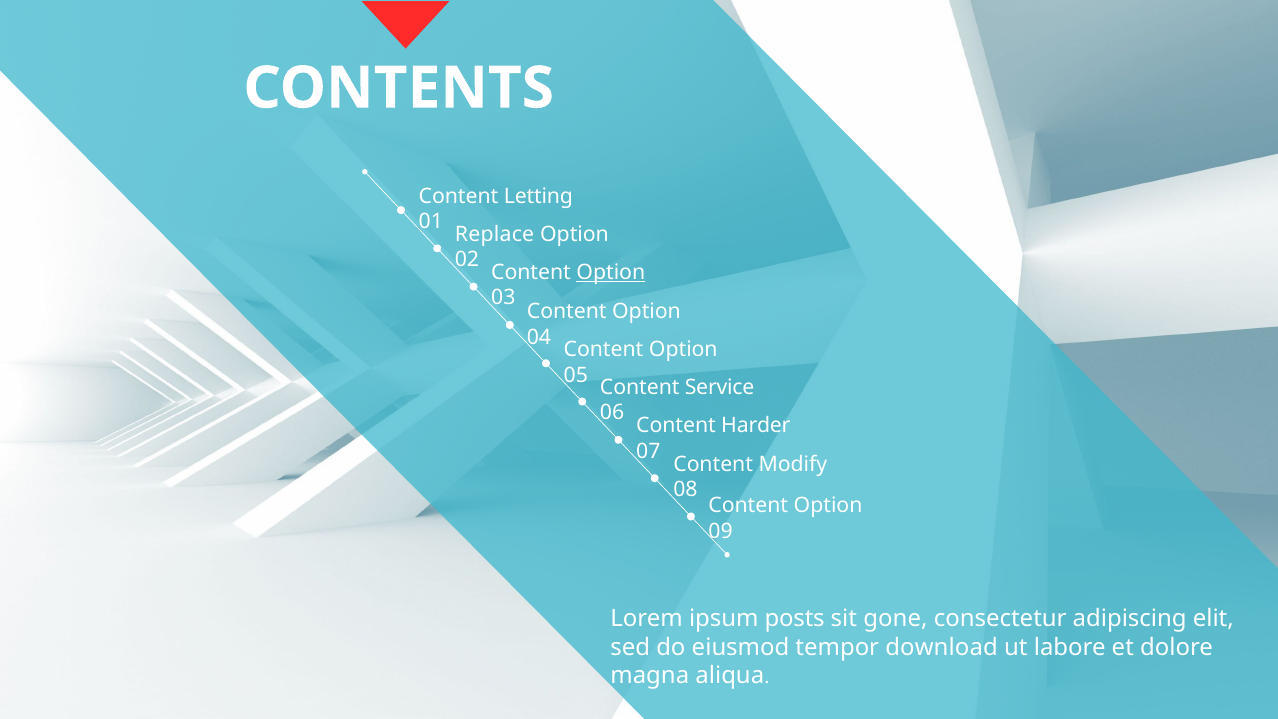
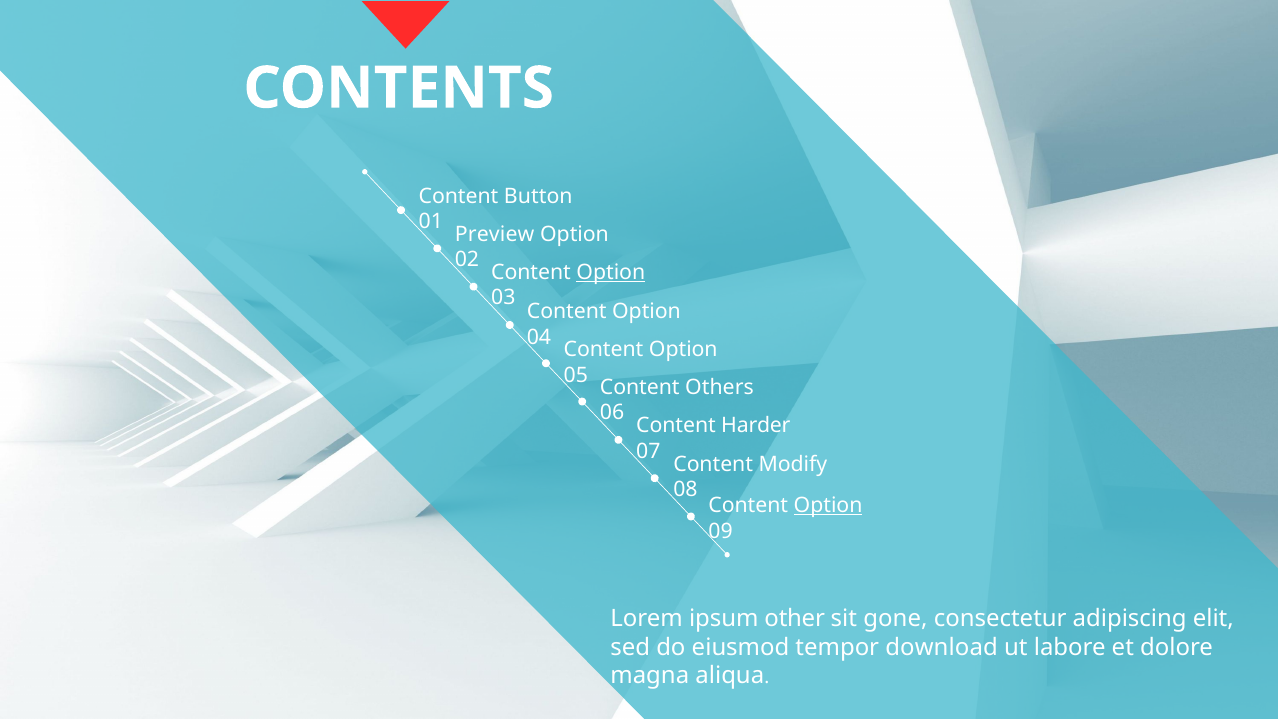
Letting: Letting -> Button
Replace: Replace -> Preview
Service: Service -> Others
Option at (828, 505) underline: none -> present
posts: posts -> other
